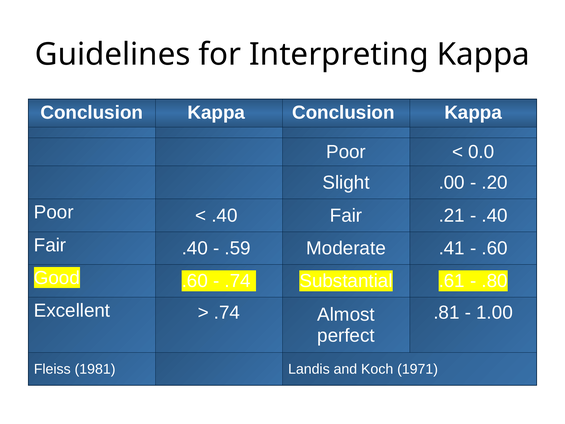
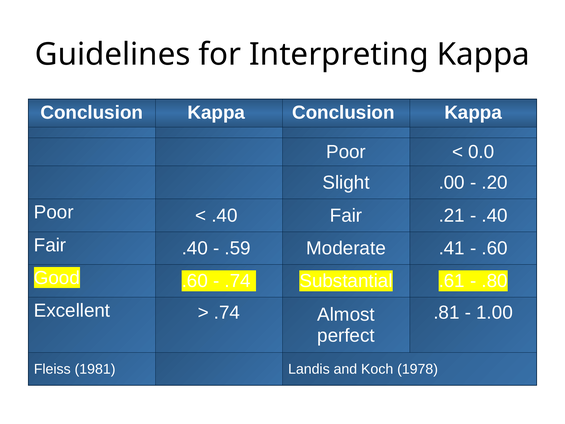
1971: 1971 -> 1978
